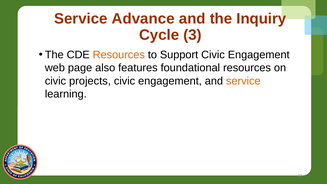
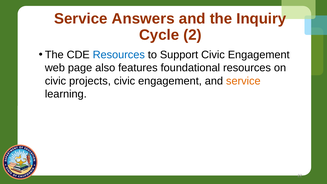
Advance: Advance -> Answers
3: 3 -> 2
Resources at (119, 55) colour: orange -> blue
